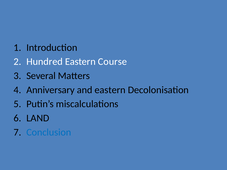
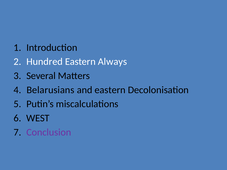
Course: Course -> Always
Anniversary: Anniversary -> Belarusians
LAND: LAND -> WEST
Conclusion colour: blue -> purple
